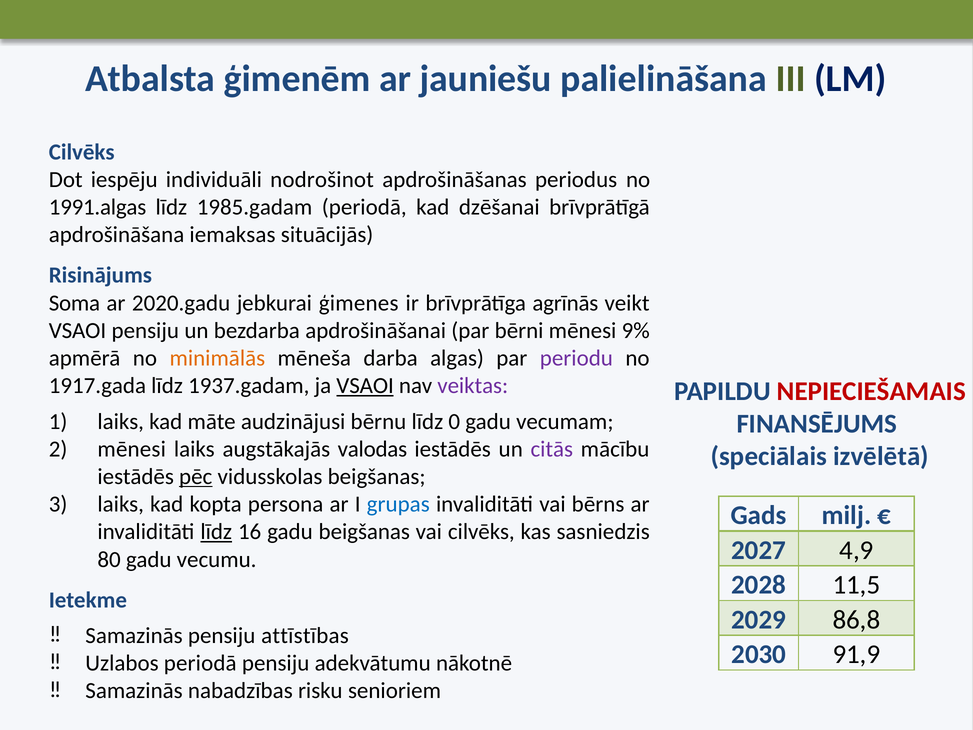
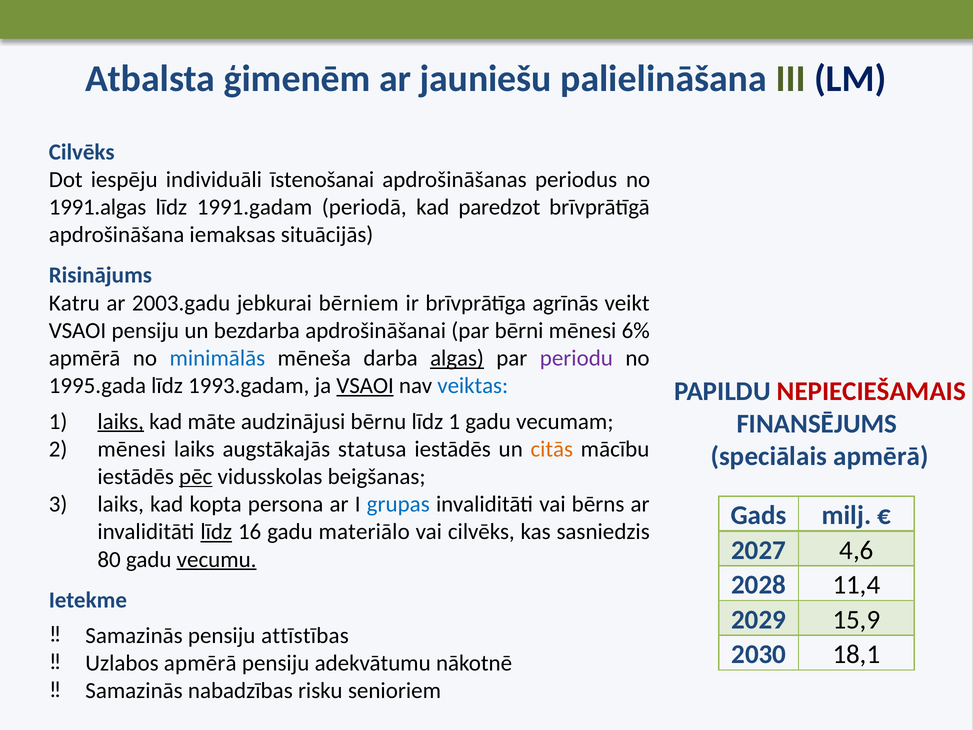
nodrošinot: nodrošinot -> īstenošanai
1985.gadam: 1985.gadam -> 1991.gadam
dzēšanai: dzēšanai -> paredzot
Soma: Soma -> Katru
2020.gadu: 2020.gadu -> 2003.gadu
ģimenes: ģimenes -> bērniem
9%: 9% -> 6%
minimālās colour: orange -> blue
algas underline: none -> present
1917.gada: 1917.gada -> 1995.gada
1937.gadam: 1937.gadam -> 1993.gadam
veiktas colour: purple -> blue
laiks at (121, 421) underline: none -> present
līdz 0: 0 -> 1
valodas: valodas -> statusa
citās colour: purple -> orange
speciālais izvēlētā: izvēlētā -> apmērā
gadu beigšanas: beigšanas -> materiālo
4,9: 4,9 -> 4,6
vecumu underline: none -> present
11,5: 11,5 -> 11,4
86,8: 86,8 -> 15,9
91,9: 91,9 -> 18,1
Uzlabos periodā: periodā -> apmērā
